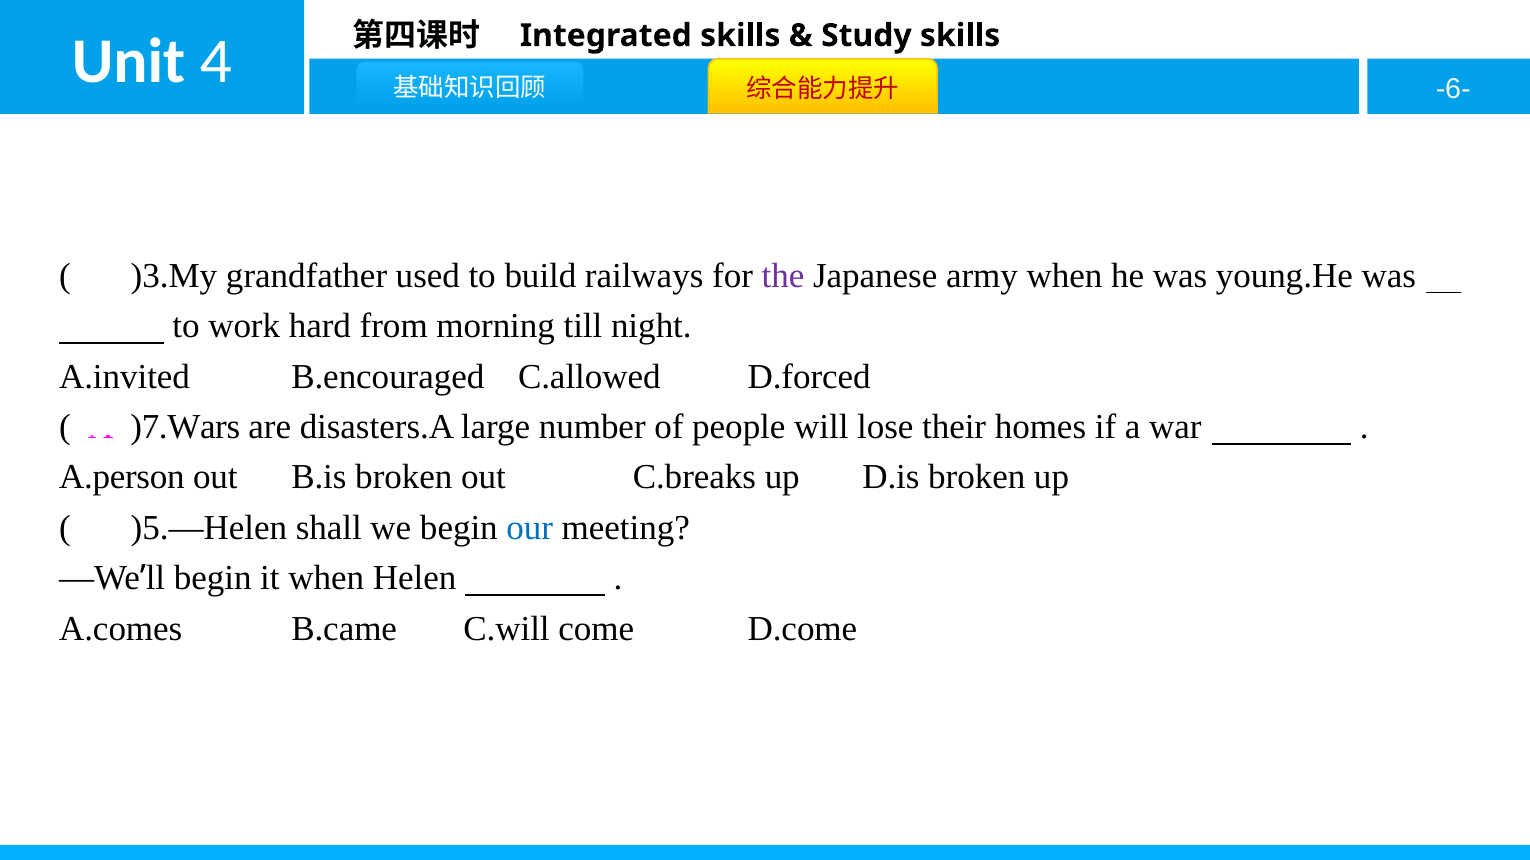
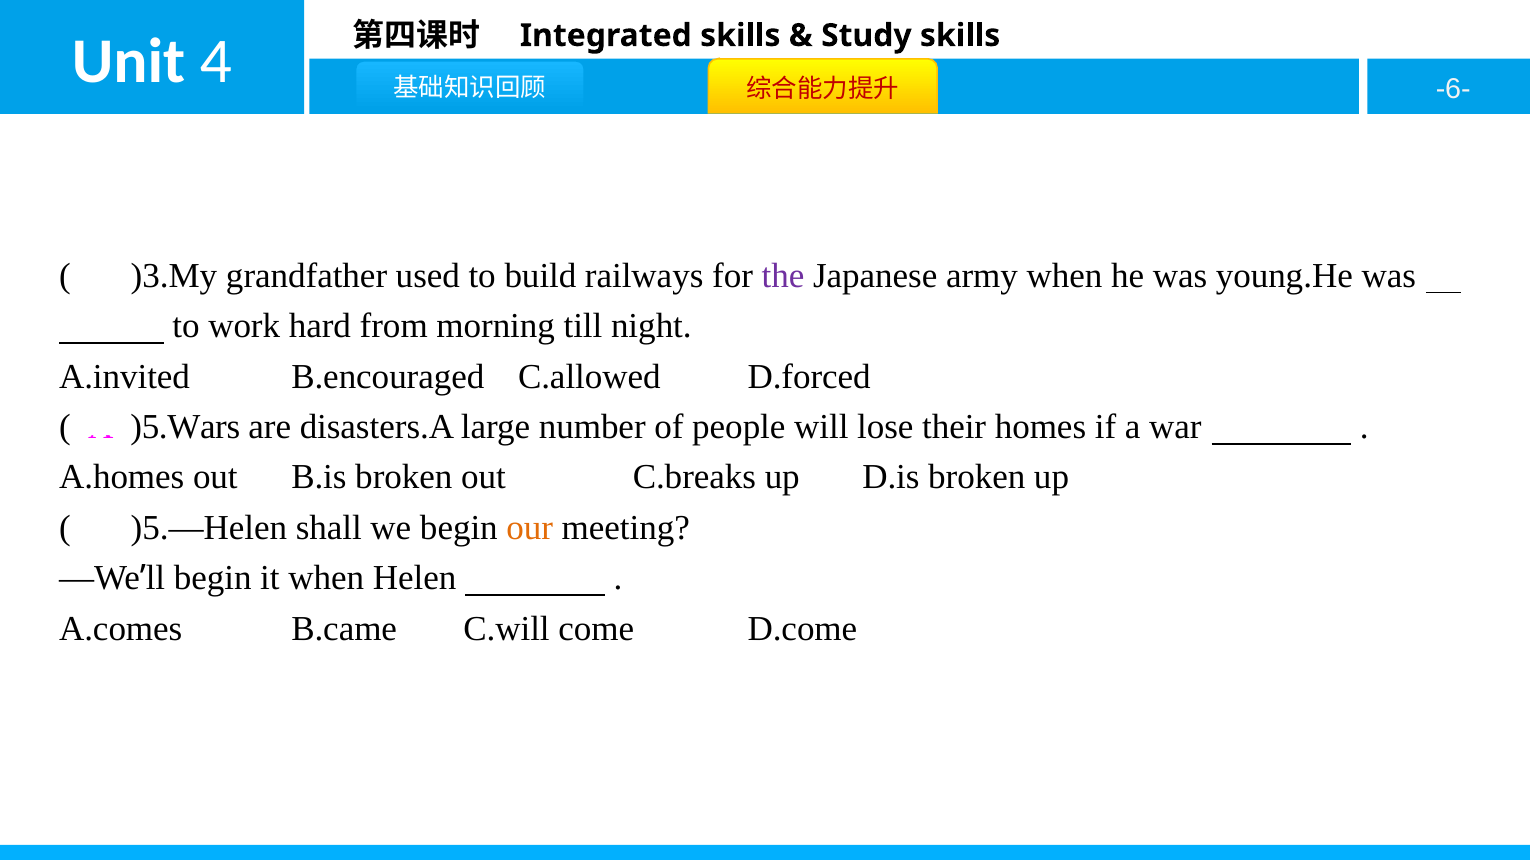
)7.Wars: )7.Wars -> )5.Wars
A.person: A.person -> A.homes
our colour: blue -> orange
